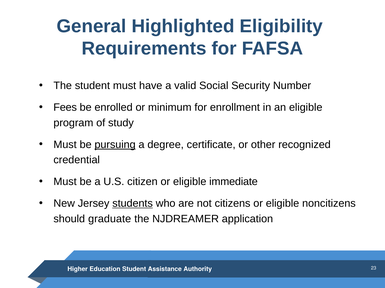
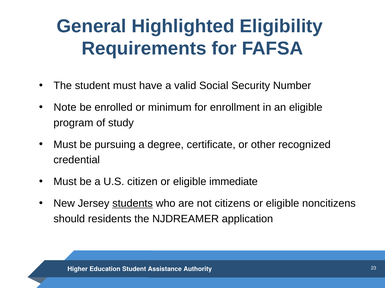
Fees: Fees -> Note
pursuing underline: present -> none
graduate: graduate -> residents
